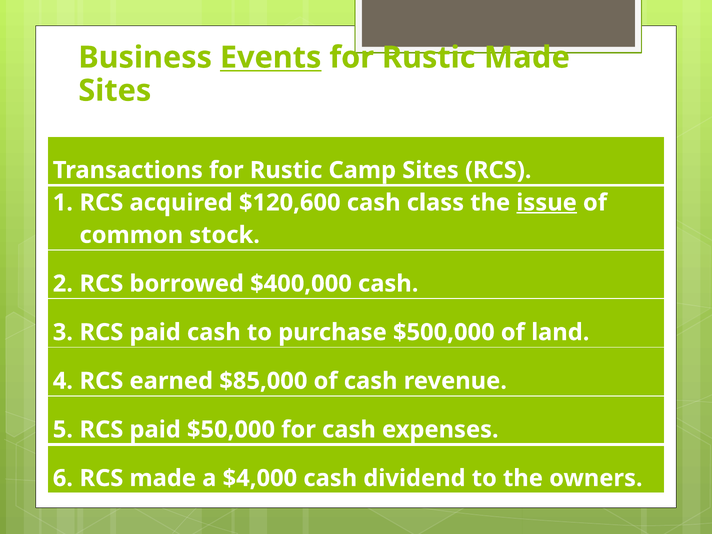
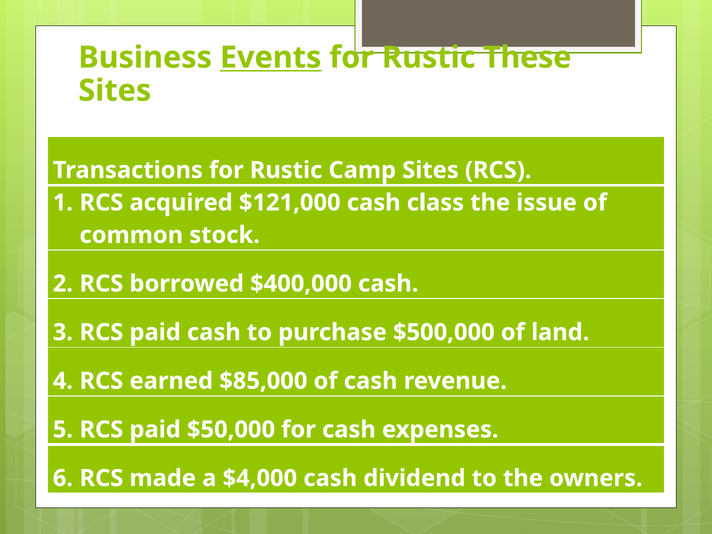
Rustic Made: Made -> These
$120,600: $120,600 -> $121,000
issue underline: present -> none
